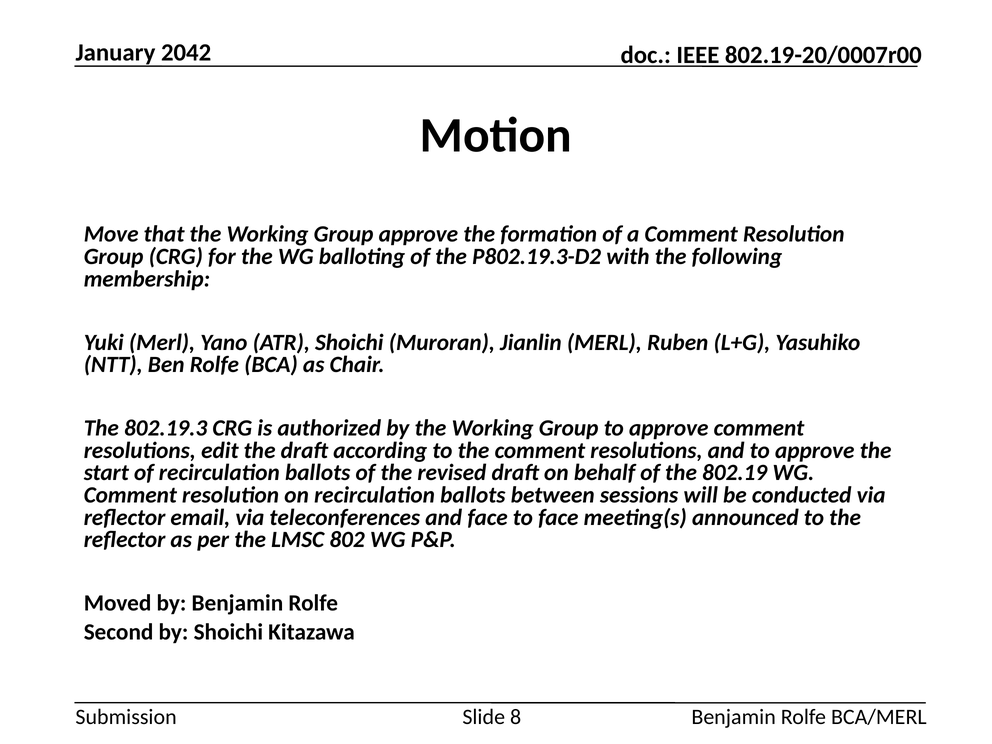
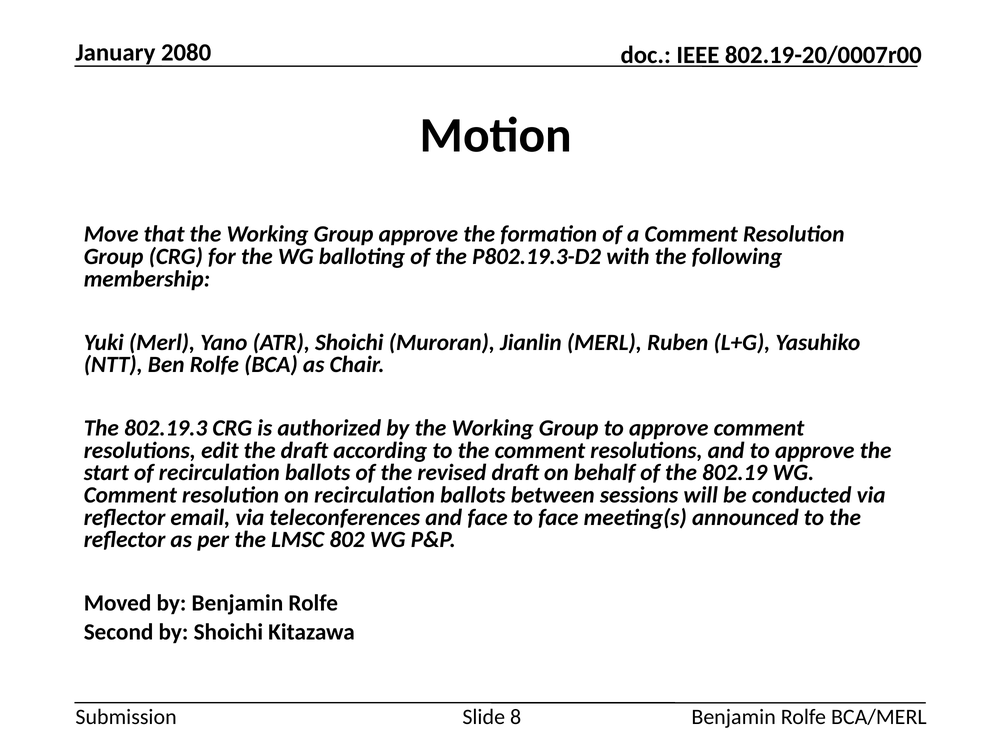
2042: 2042 -> 2080
